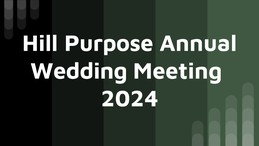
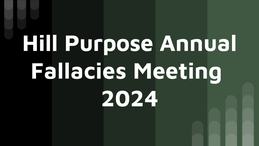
Wedding: Wedding -> Fallacies
